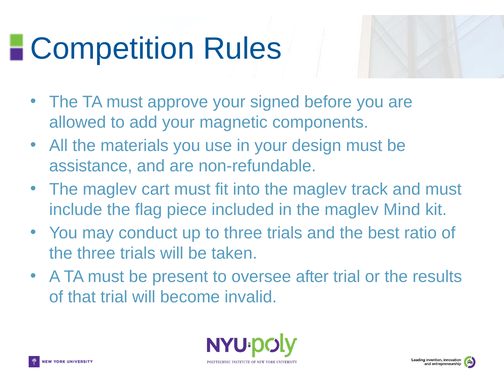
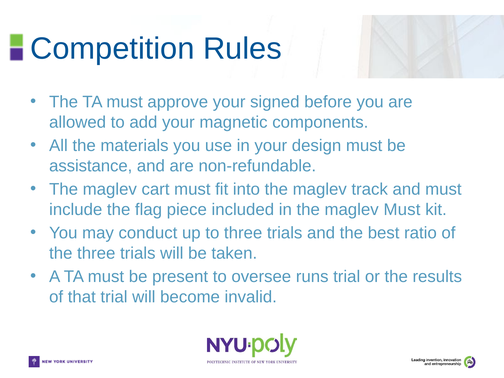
maglev Mind: Mind -> Must
after: after -> runs
